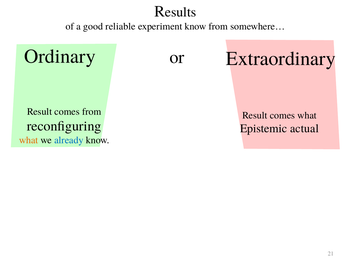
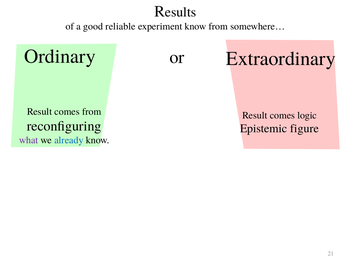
comes what: what -> logic
actual: actual -> figure
what at (29, 140) colour: orange -> purple
